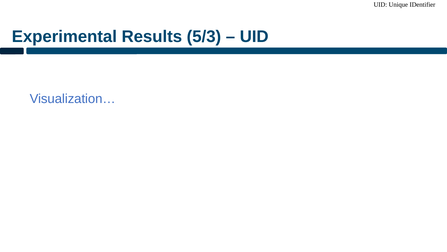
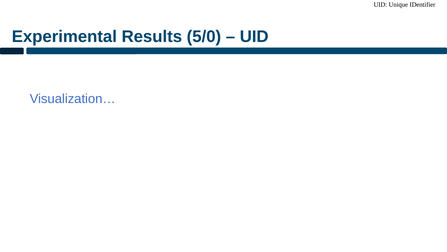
5/3: 5/3 -> 5/0
